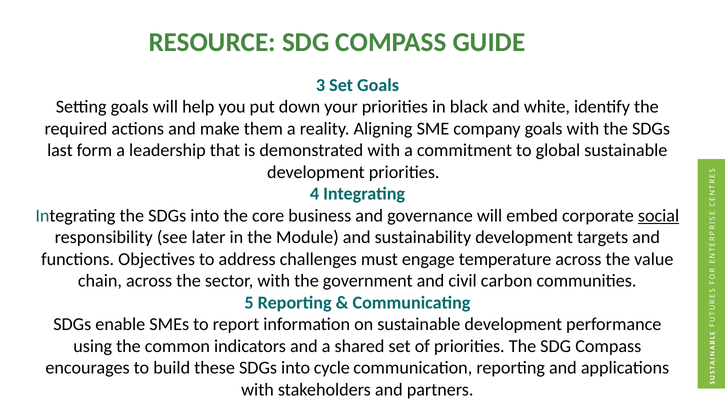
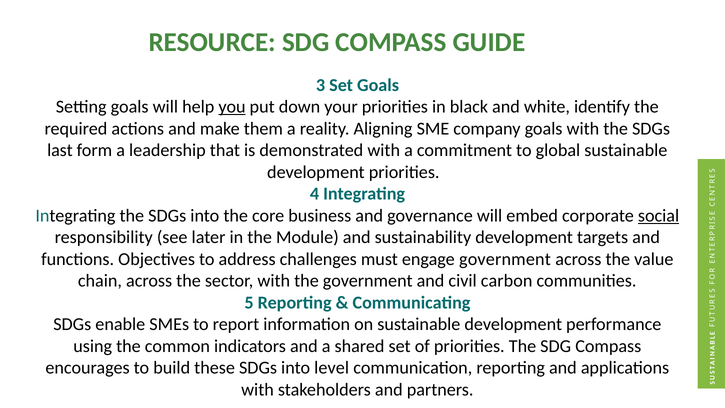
you underline: none -> present
engage temperature: temperature -> government
cycle: cycle -> level
